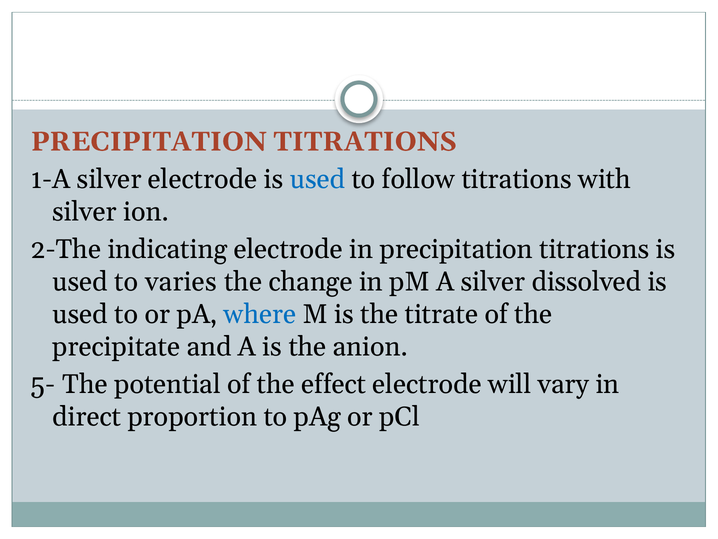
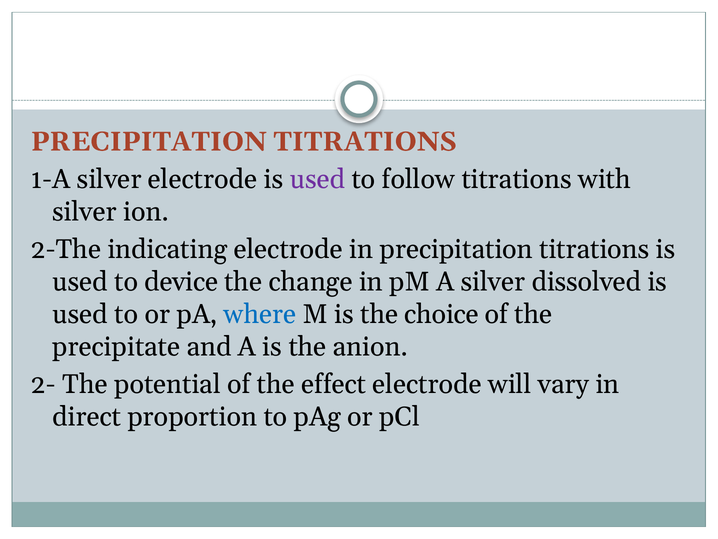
used at (317, 179) colour: blue -> purple
varies: varies -> device
titrate: titrate -> choice
5-: 5- -> 2-
